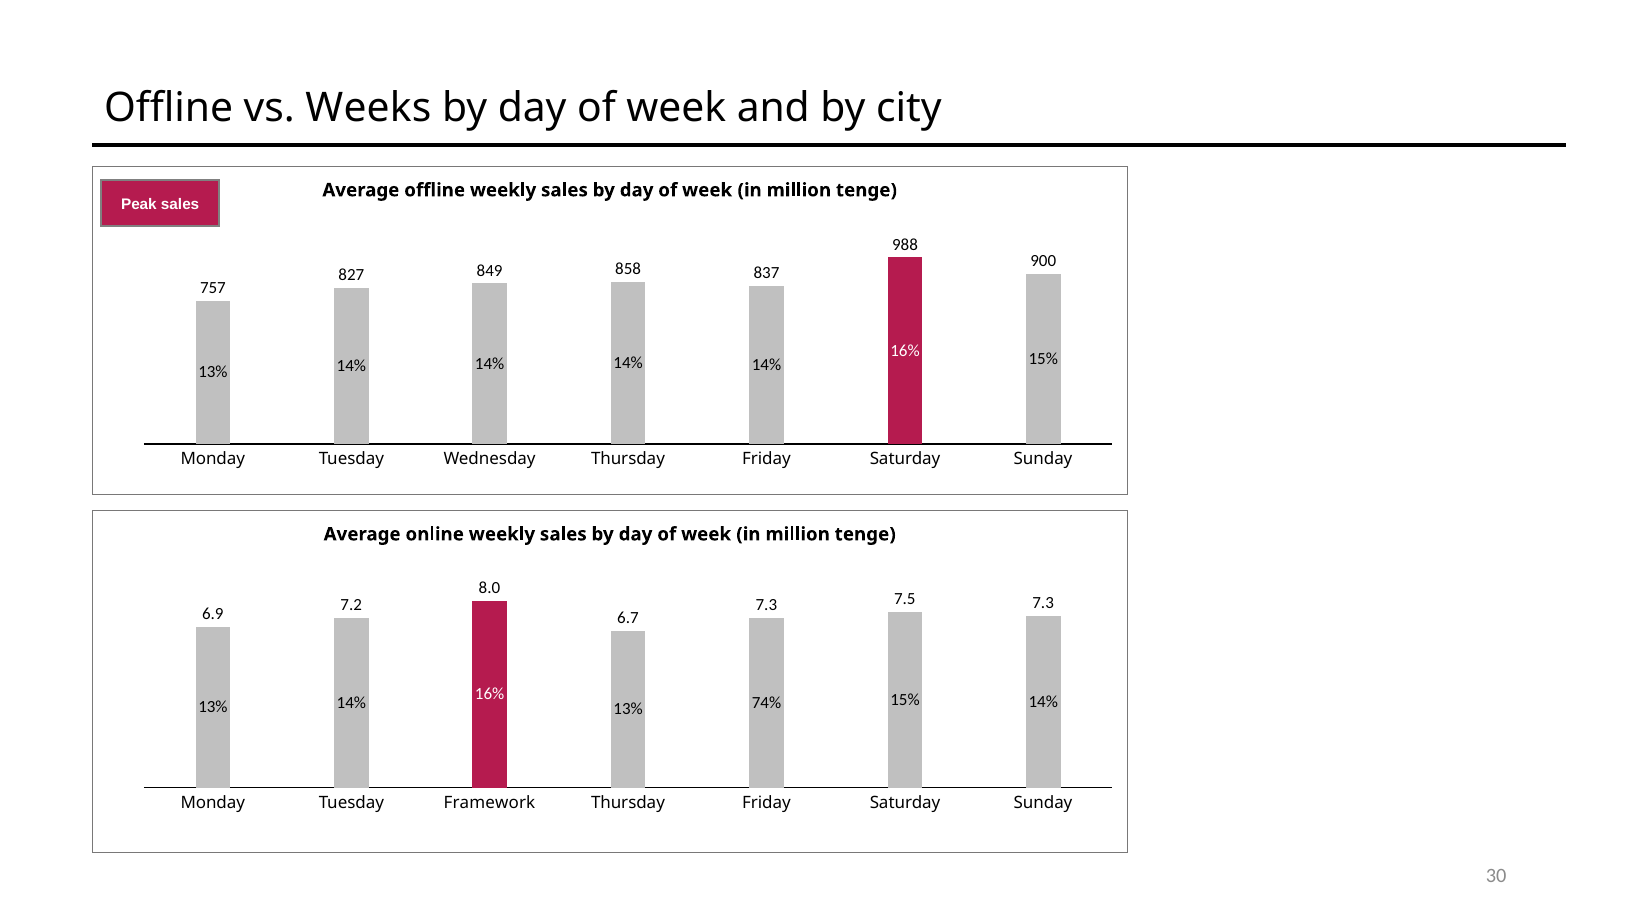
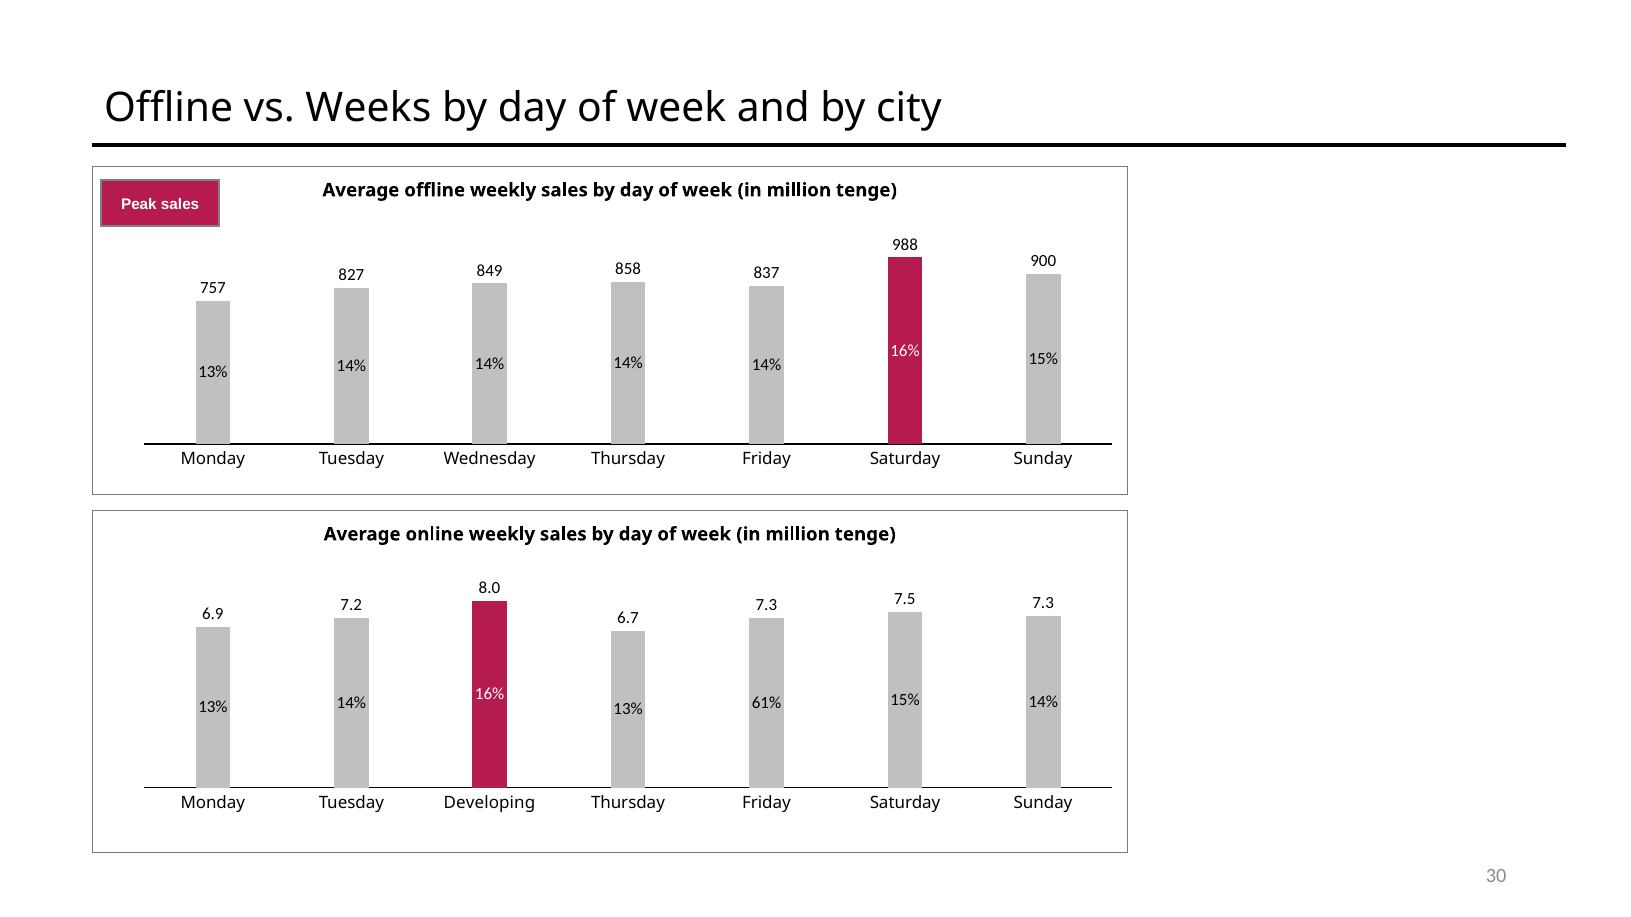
74%: 74% -> 61%
Framework: Framework -> Developing
